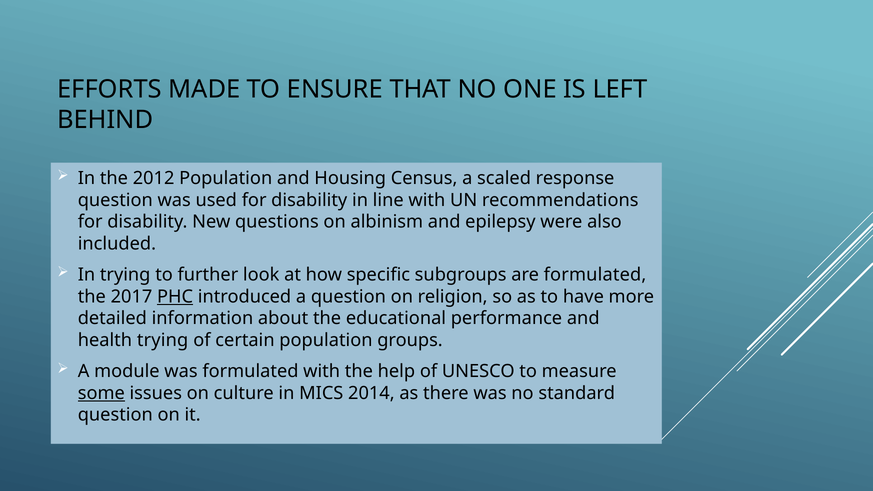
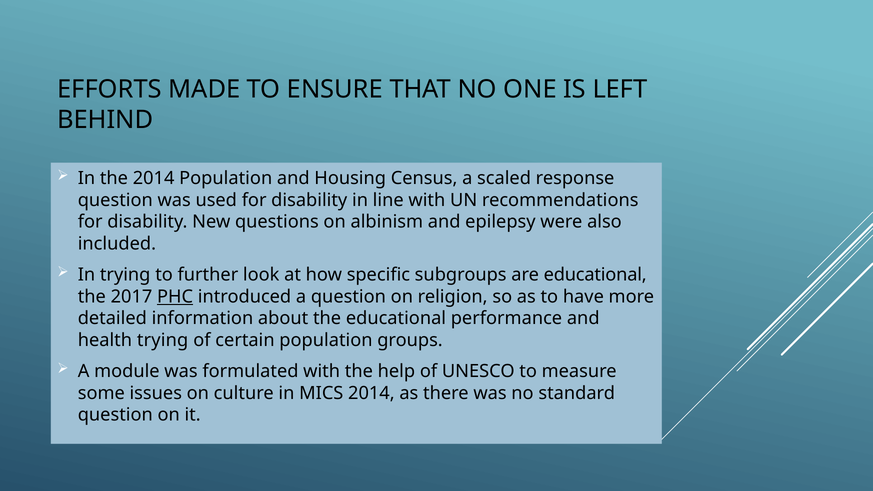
the 2012: 2012 -> 2014
are formulated: formulated -> educational
some underline: present -> none
